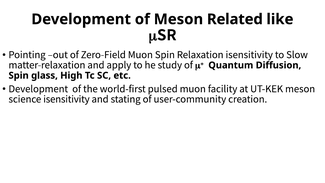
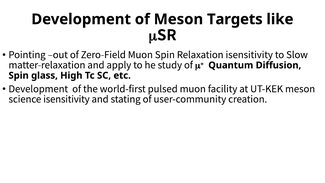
Related: Related -> Targets
